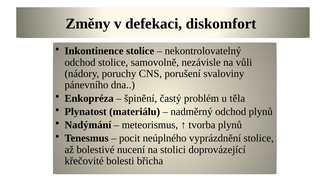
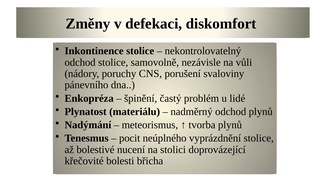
těla: těla -> lidé
